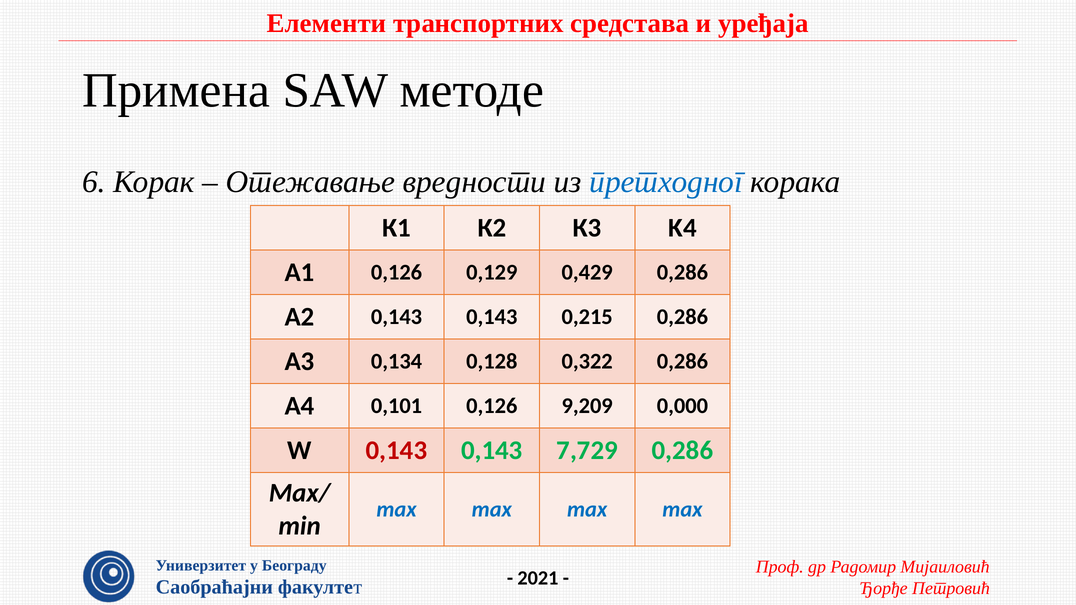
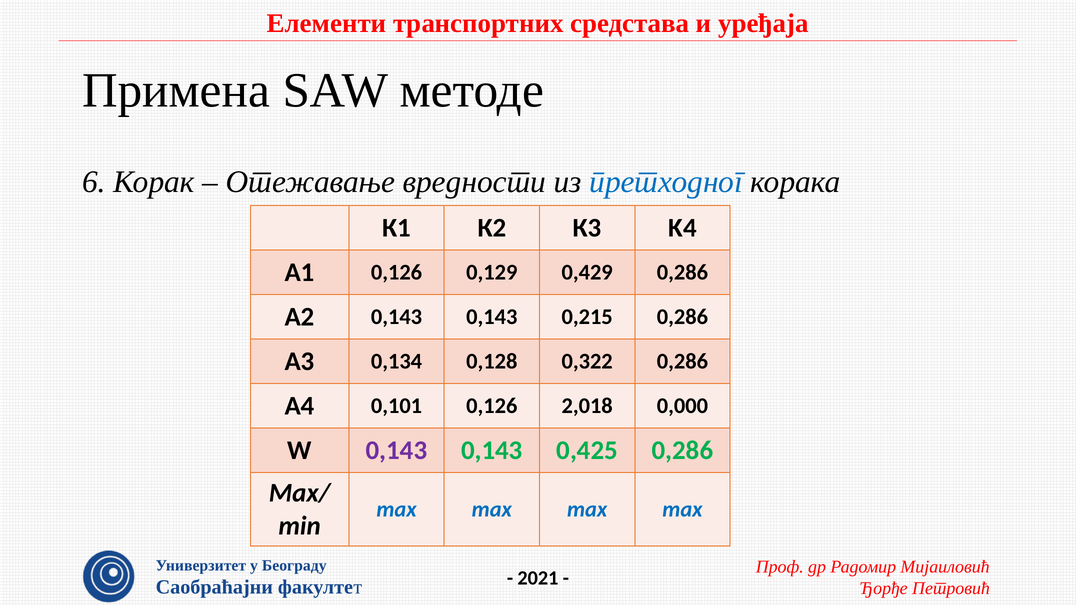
9,209: 9,209 -> 2,018
0,143 at (397, 451) colour: red -> purple
7,729: 7,729 -> 0,425
